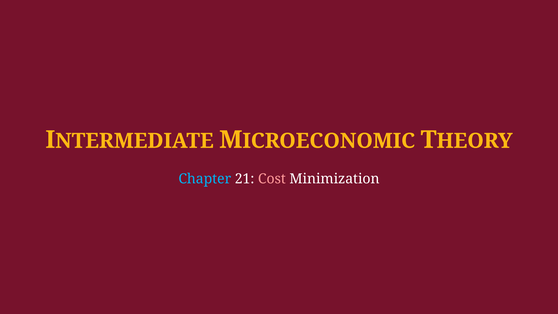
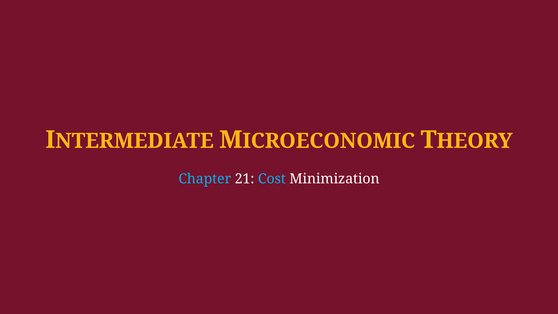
Cost colour: pink -> light blue
